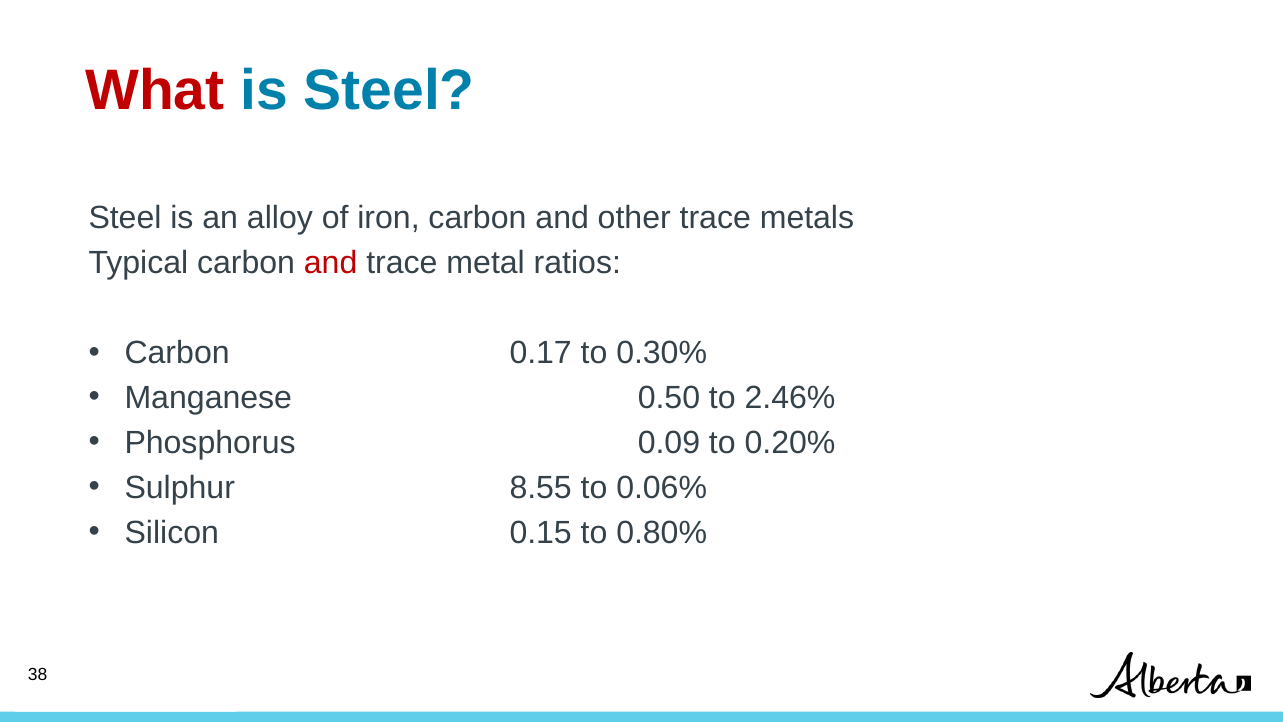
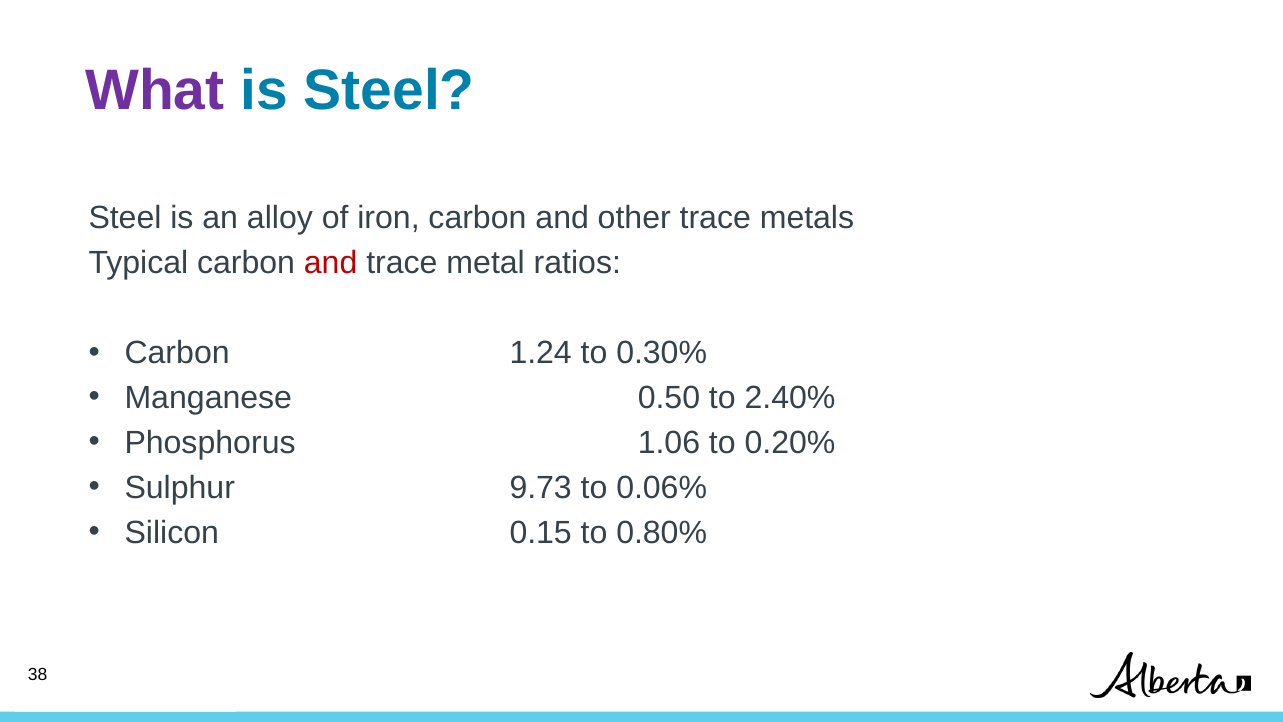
What colour: red -> purple
0.17: 0.17 -> 1.24
2.46%: 2.46% -> 2.40%
0.09: 0.09 -> 1.06
8.55: 8.55 -> 9.73
